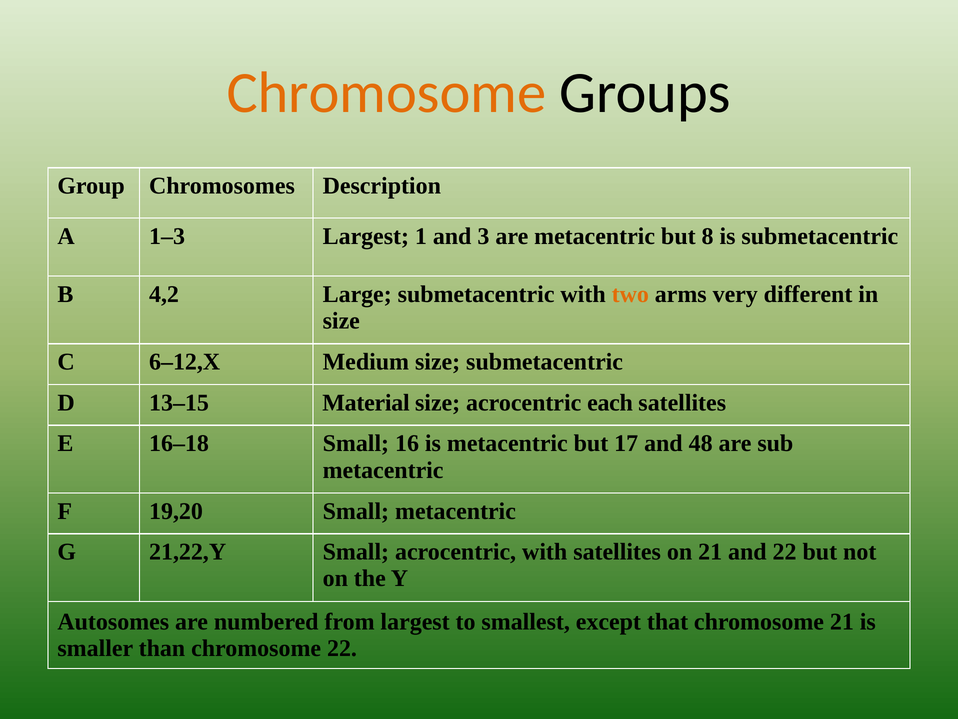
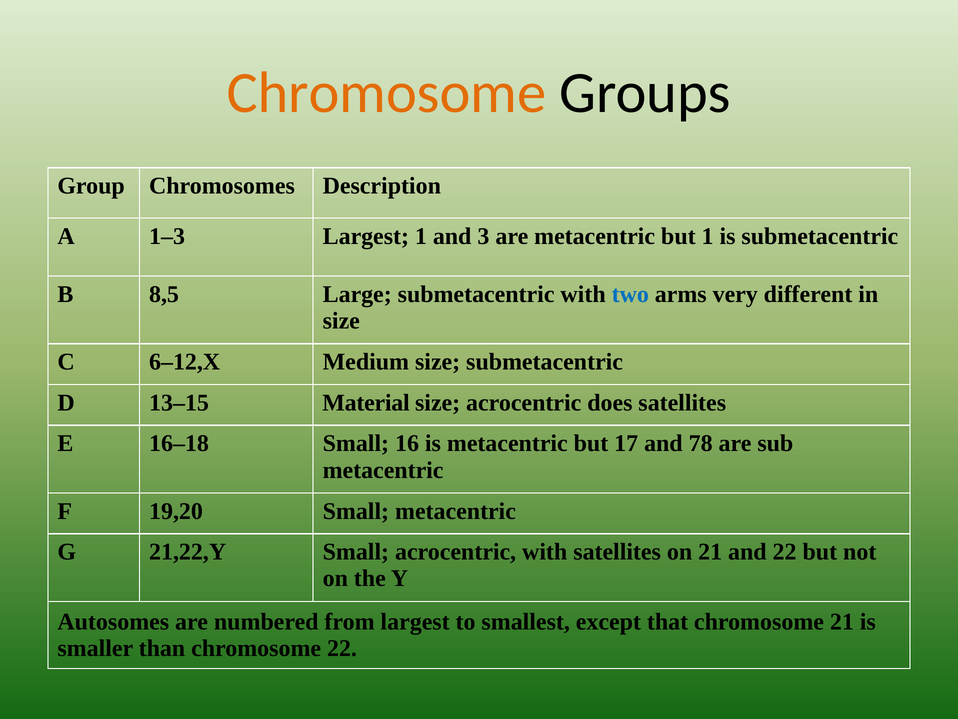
but 8: 8 -> 1
4,2: 4,2 -> 8,5
two colour: orange -> blue
each: each -> does
48: 48 -> 78
